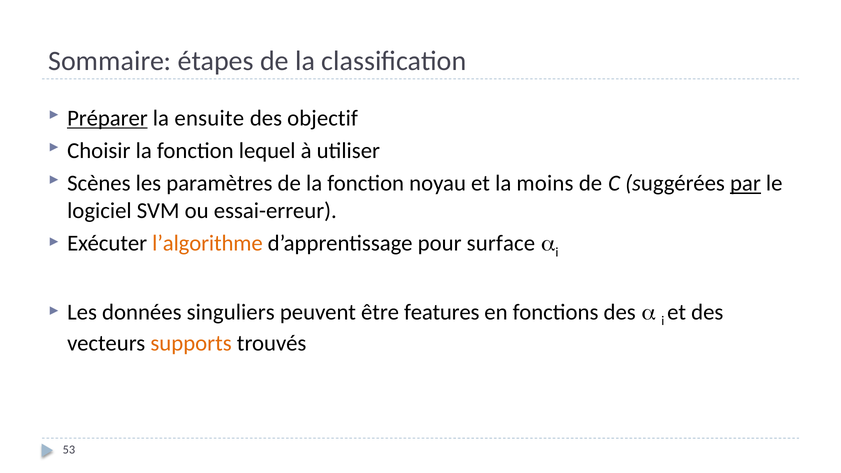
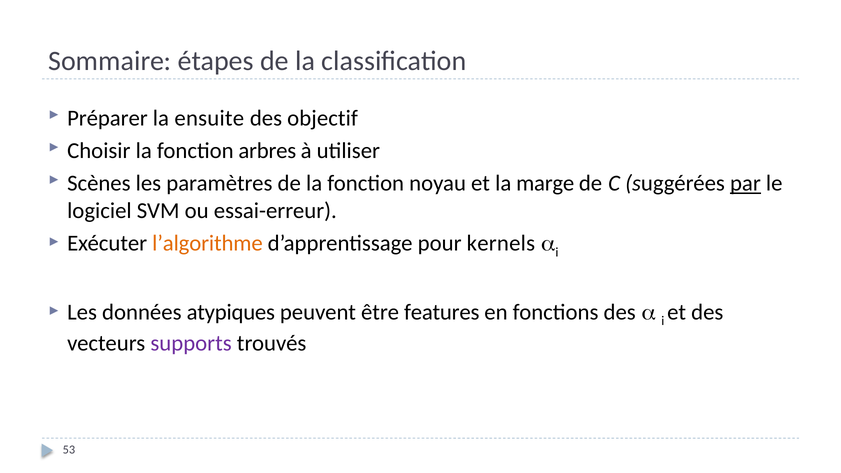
Préparer underline: present -> none
lequel: lequel -> arbres
moins: moins -> marge
surface: surface -> kernels
singuliers: singuliers -> atypiques
supports colour: orange -> purple
